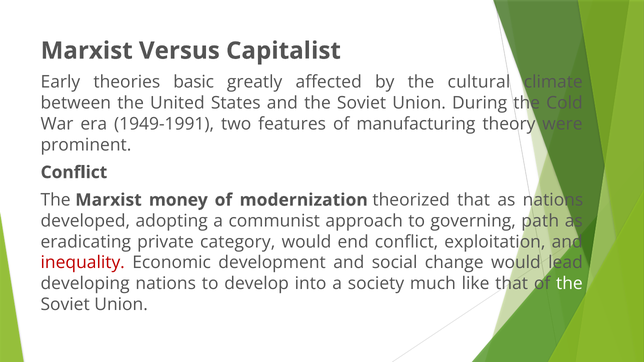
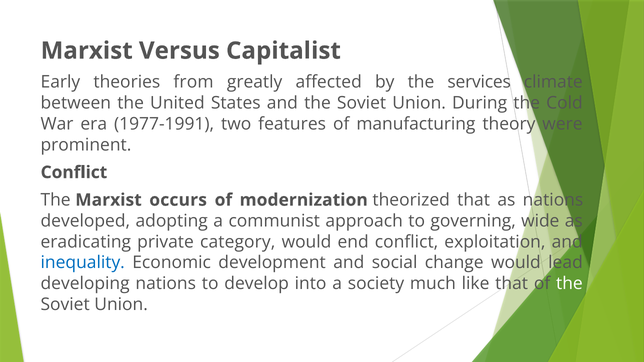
basic: basic -> from
cultural: cultural -> services
1949-1991: 1949-1991 -> 1977-1991
money: money -> occurs
path: path -> wide
inequality colour: red -> blue
